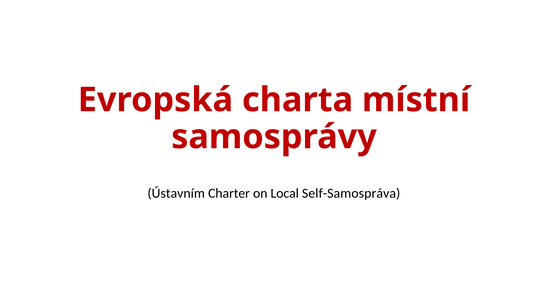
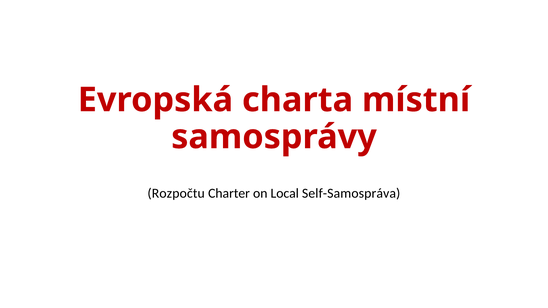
Ústavním: Ústavním -> Rozpočtu
